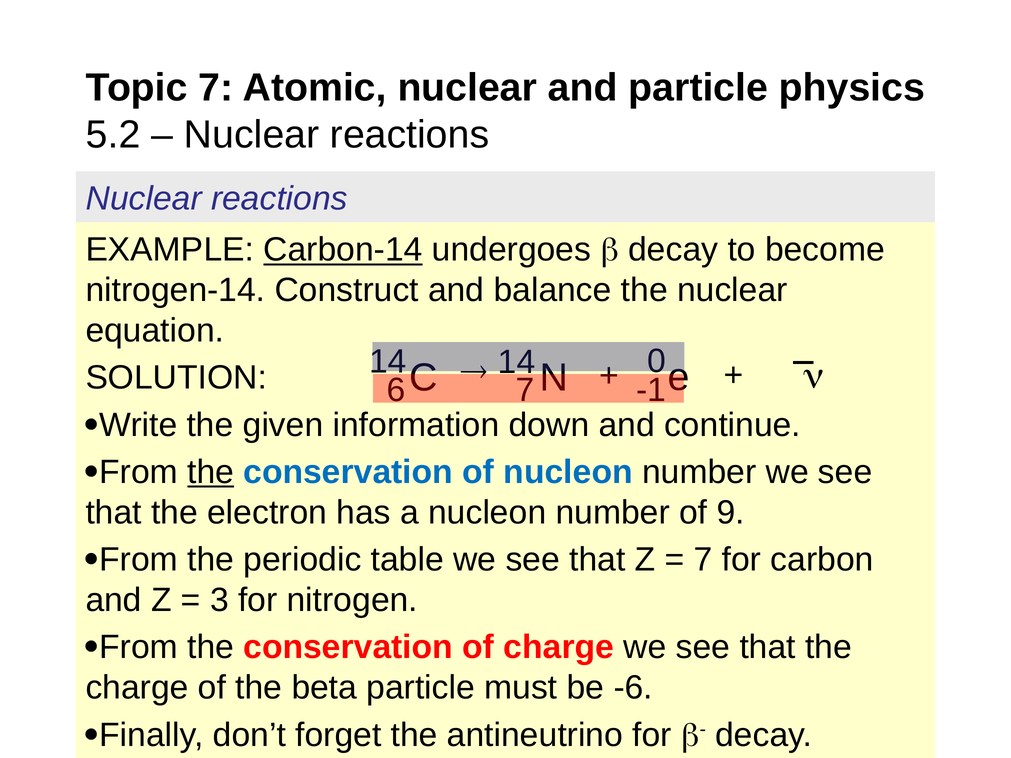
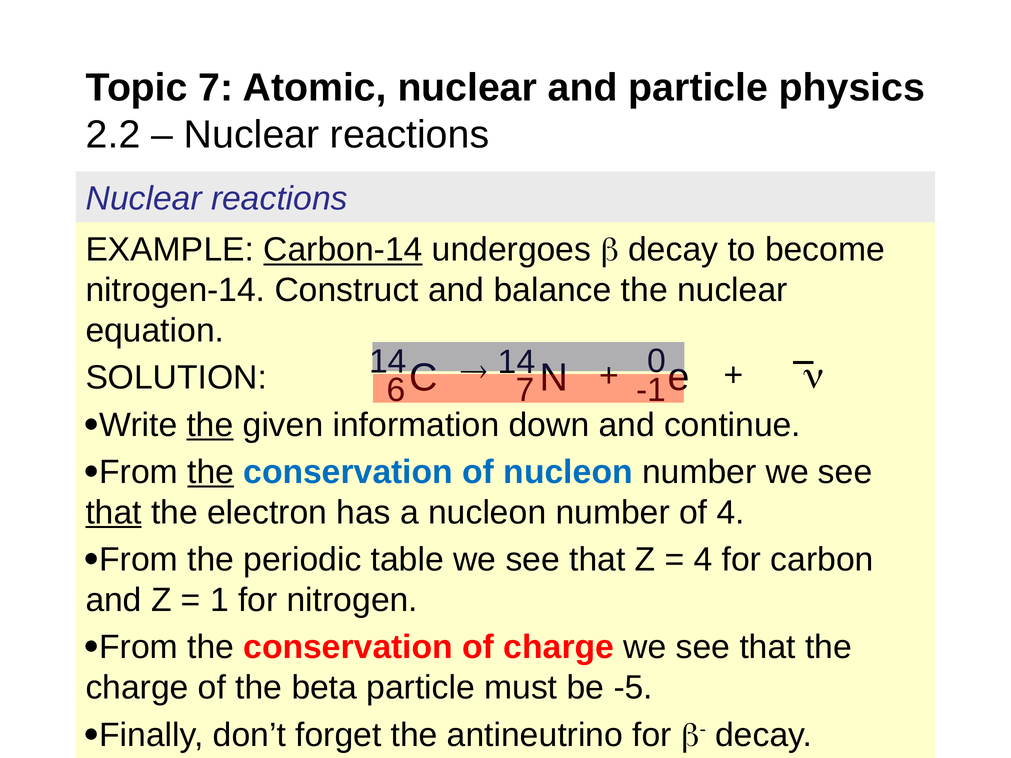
5.2: 5.2 -> 2.2
the at (210, 425) underline: none -> present
that at (114, 513) underline: none -> present
of 9: 9 -> 4
7 at (703, 560): 7 -> 4
3: 3 -> 1
-6: -6 -> -5
